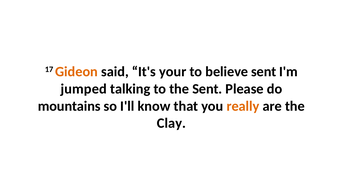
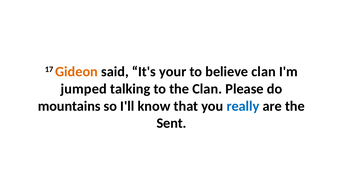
believe sent: sent -> clan
the Sent: Sent -> Clan
really colour: orange -> blue
Clay: Clay -> Sent
